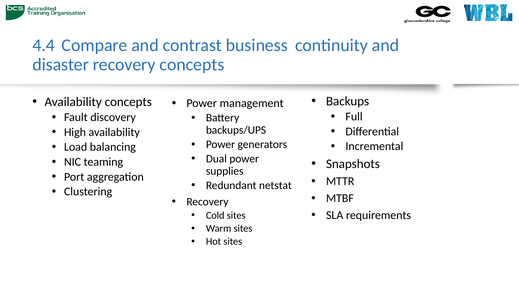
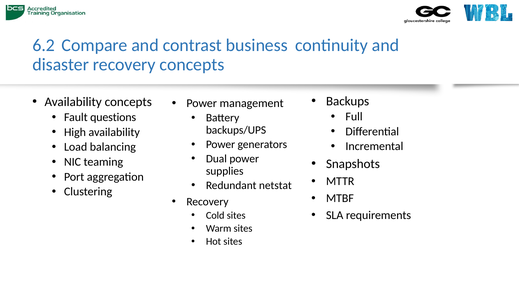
4.4: 4.4 -> 6.2
discovery: discovery -> questions
